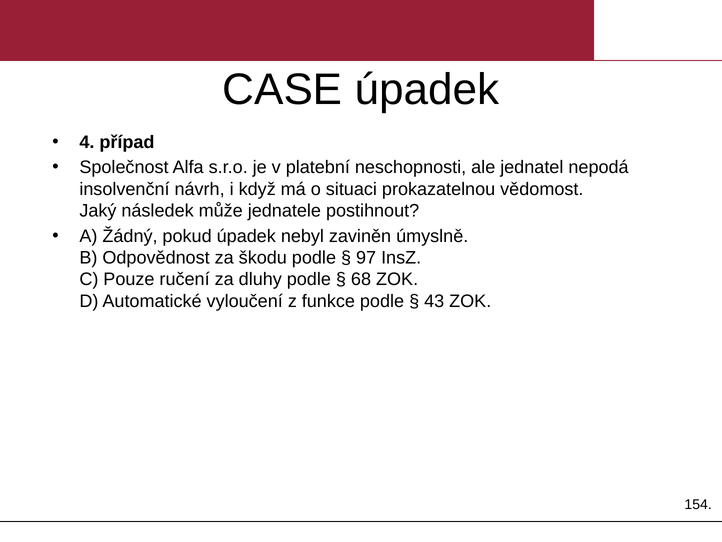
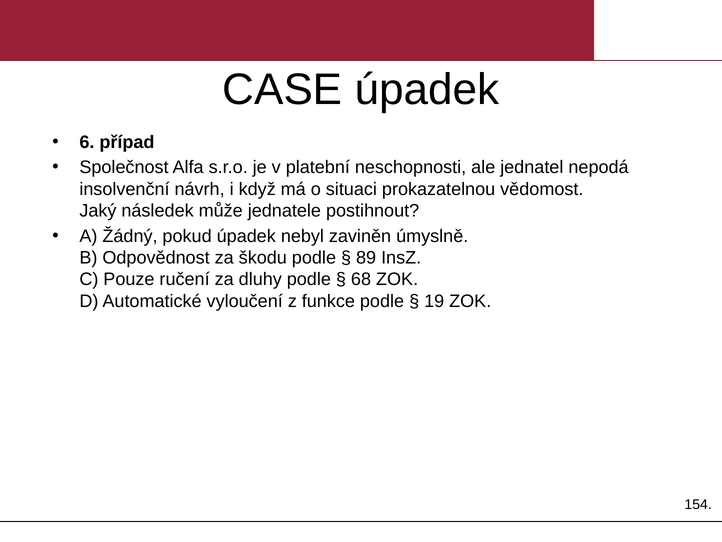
4: 4 -> 6
97: 97 -> 89
43: 43 -> 19
